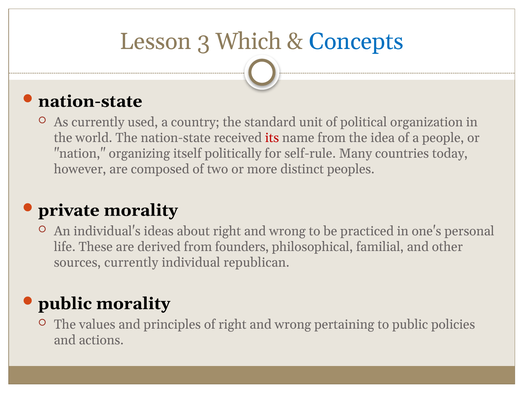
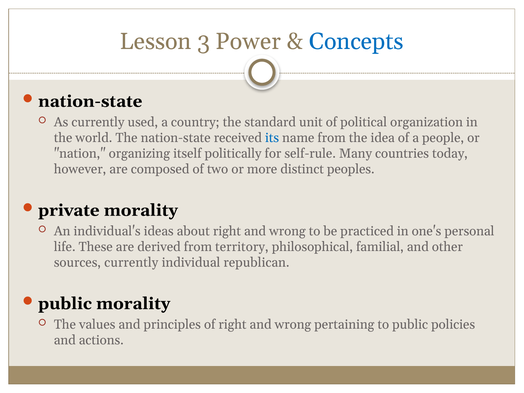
Which: Which -> Power
its colour: red -> blue
founders: founders -> territory
